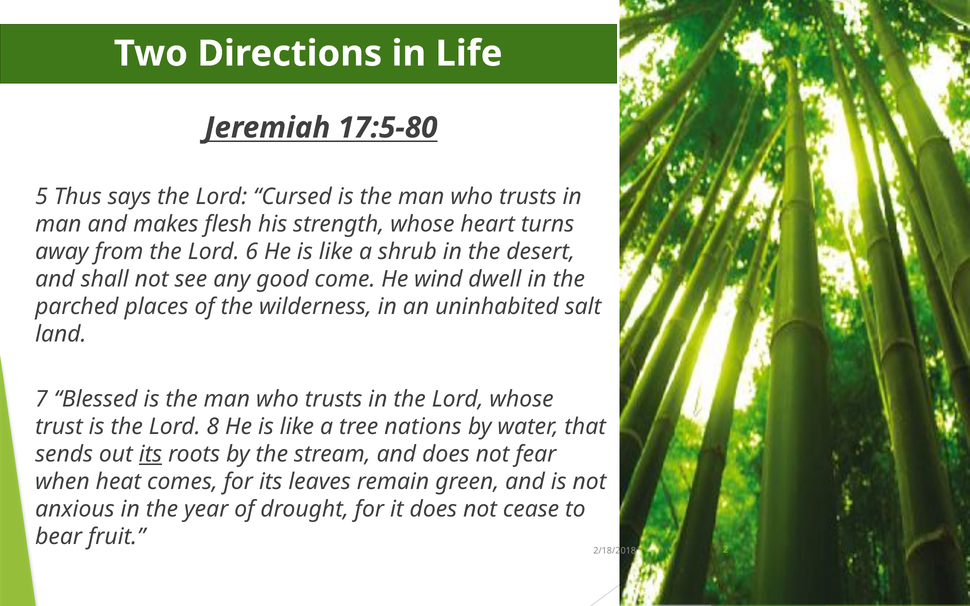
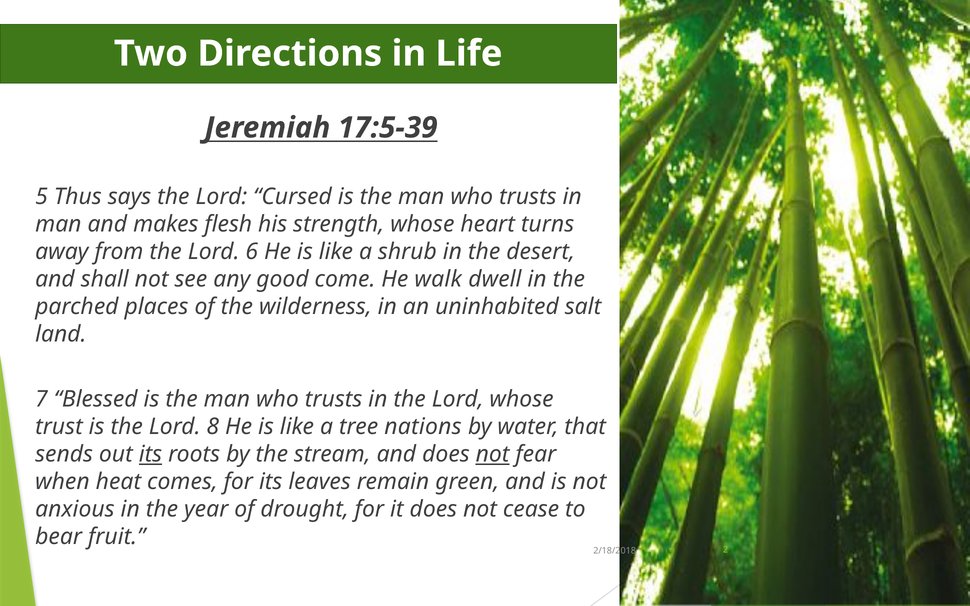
17:5-80: 17:5-80 -> 17:5-39
wind: wind -> walk
not at (493, 454) underline: none -> present
